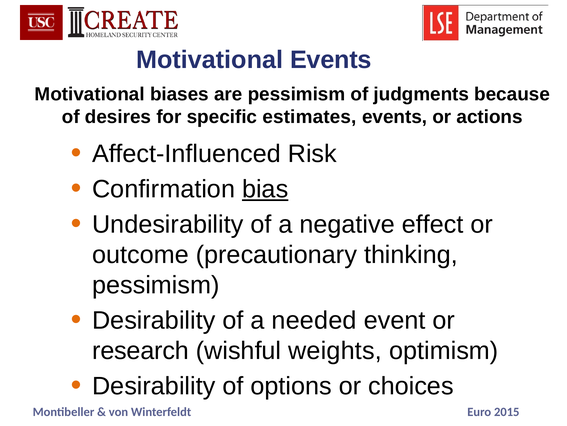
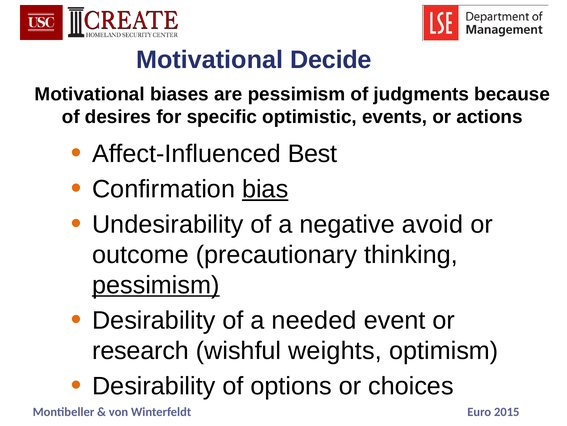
Motivational Events: Events -> Decide
estimates: estimates -> optimistic
Risk: Risk -> Best
effect: effect -> avoid
pessimism at (156, 285) underline: none -> present
